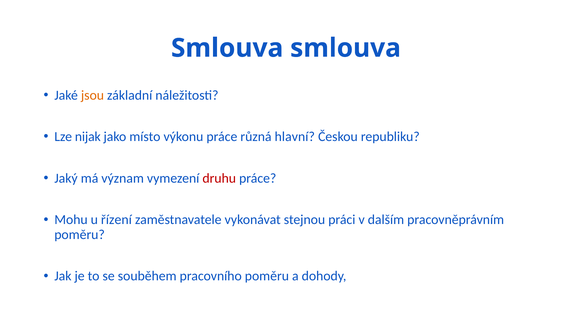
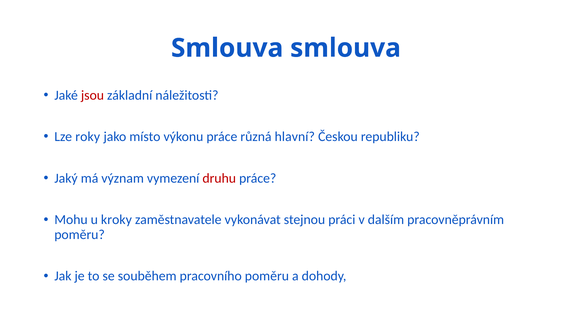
jsou colour: orange -> red
nijak: nijak -> roky
řízení: řízení -> kroky
